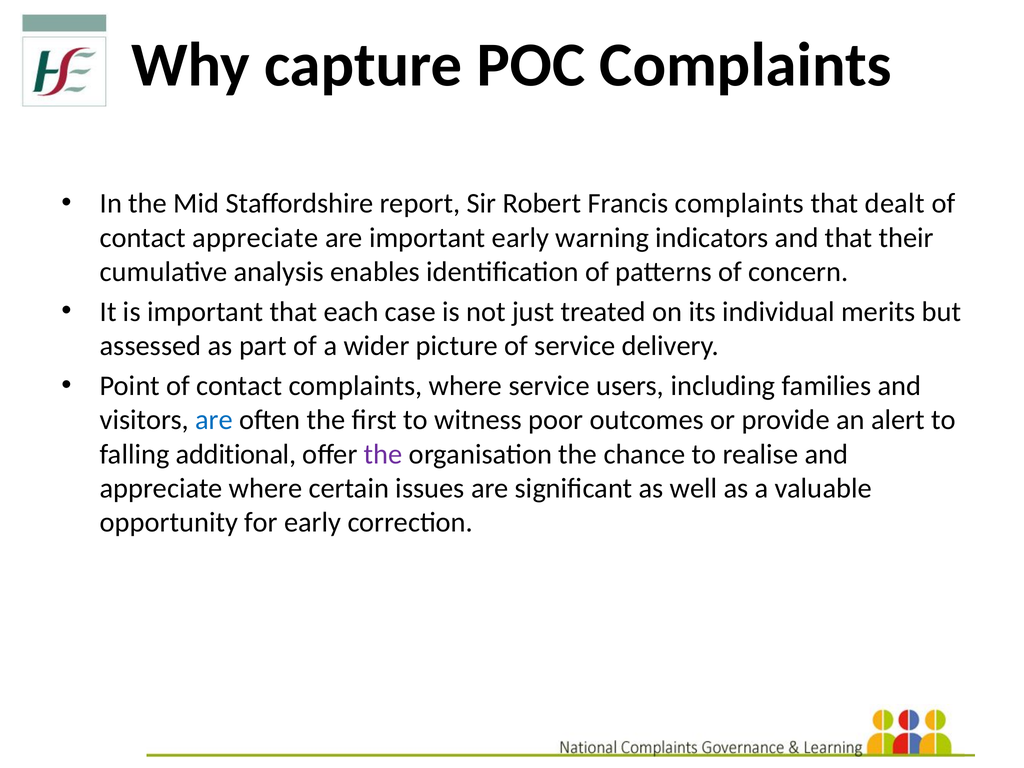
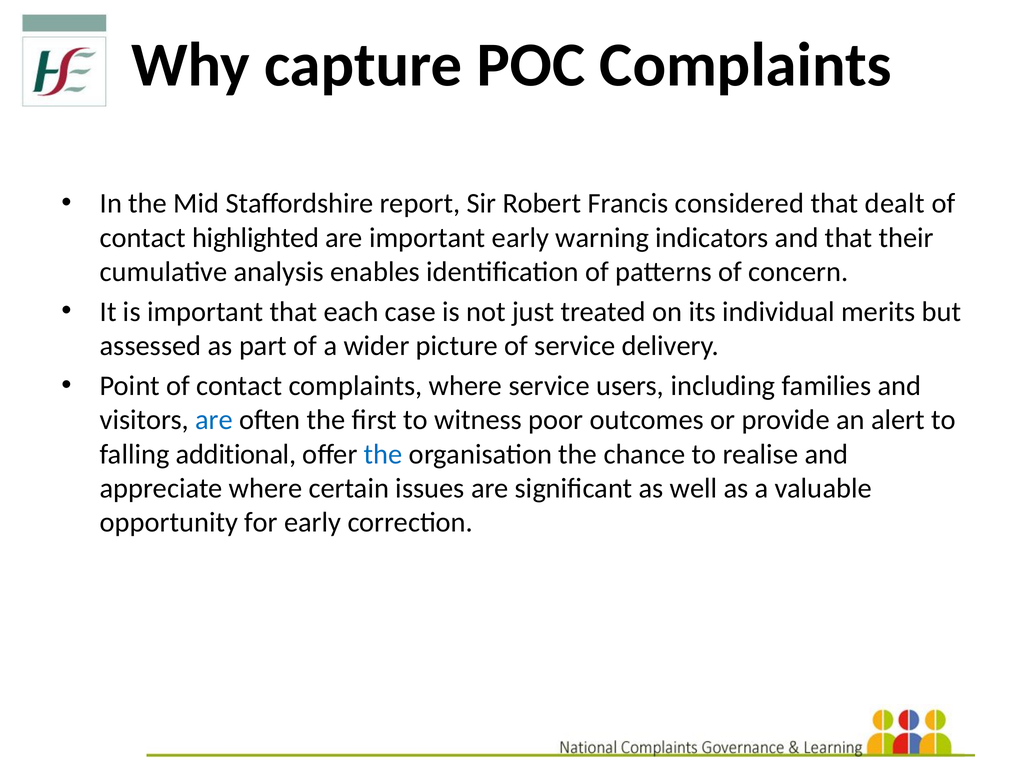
Francis complaints: complaints -> considered
contact appreciate: appreciate -> highlighted
the at (383, 454) colour: purple -> blue
